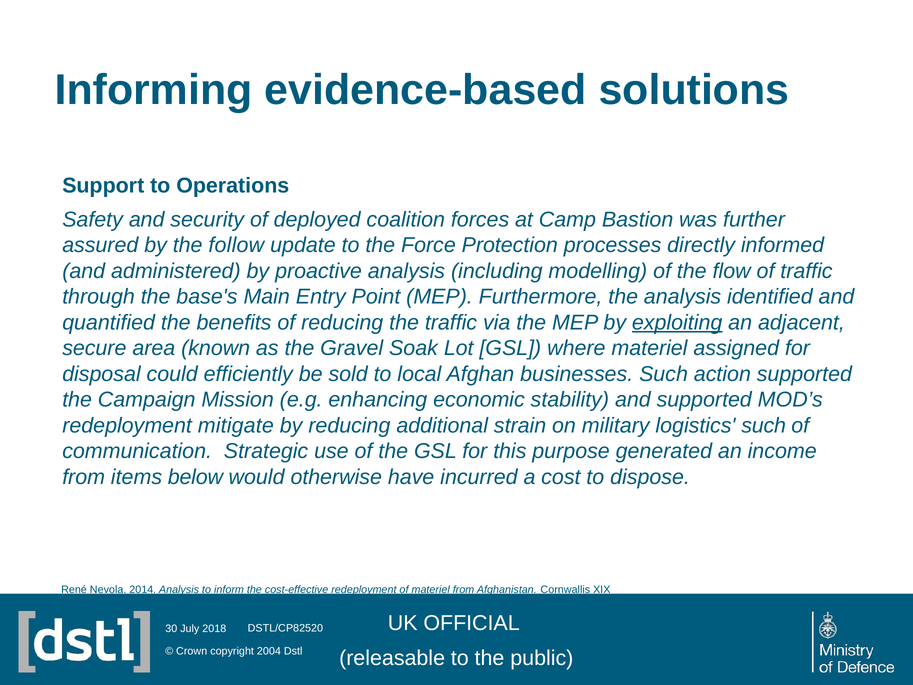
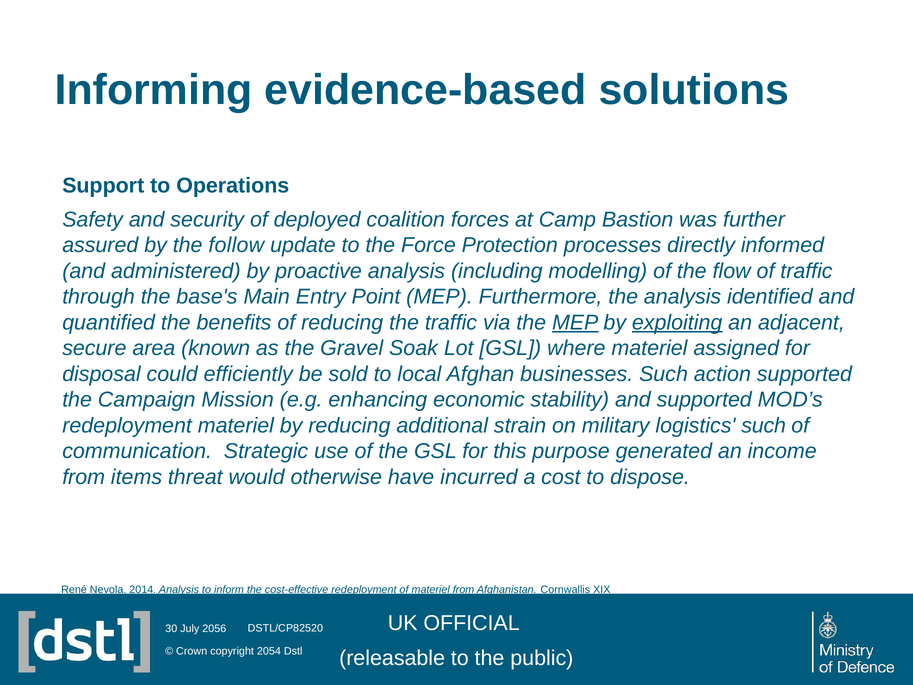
MEP at (575, 322) underline: none -> present
redeployment mitigate: mitigate -> materiel
below: below -> threat
2018: 2018 -> 2056
2004: 2004 -> 2054
